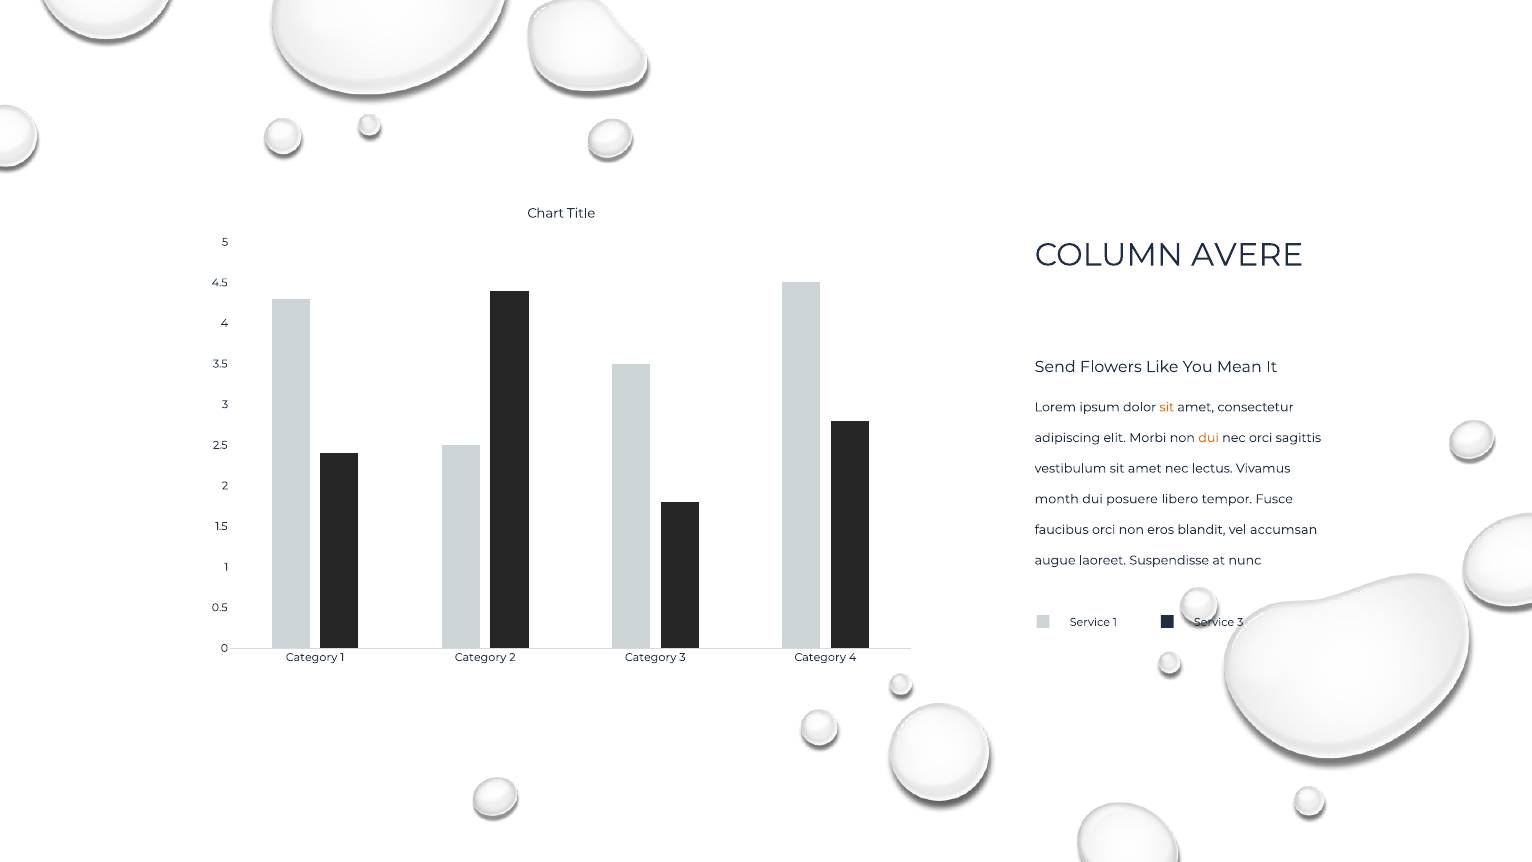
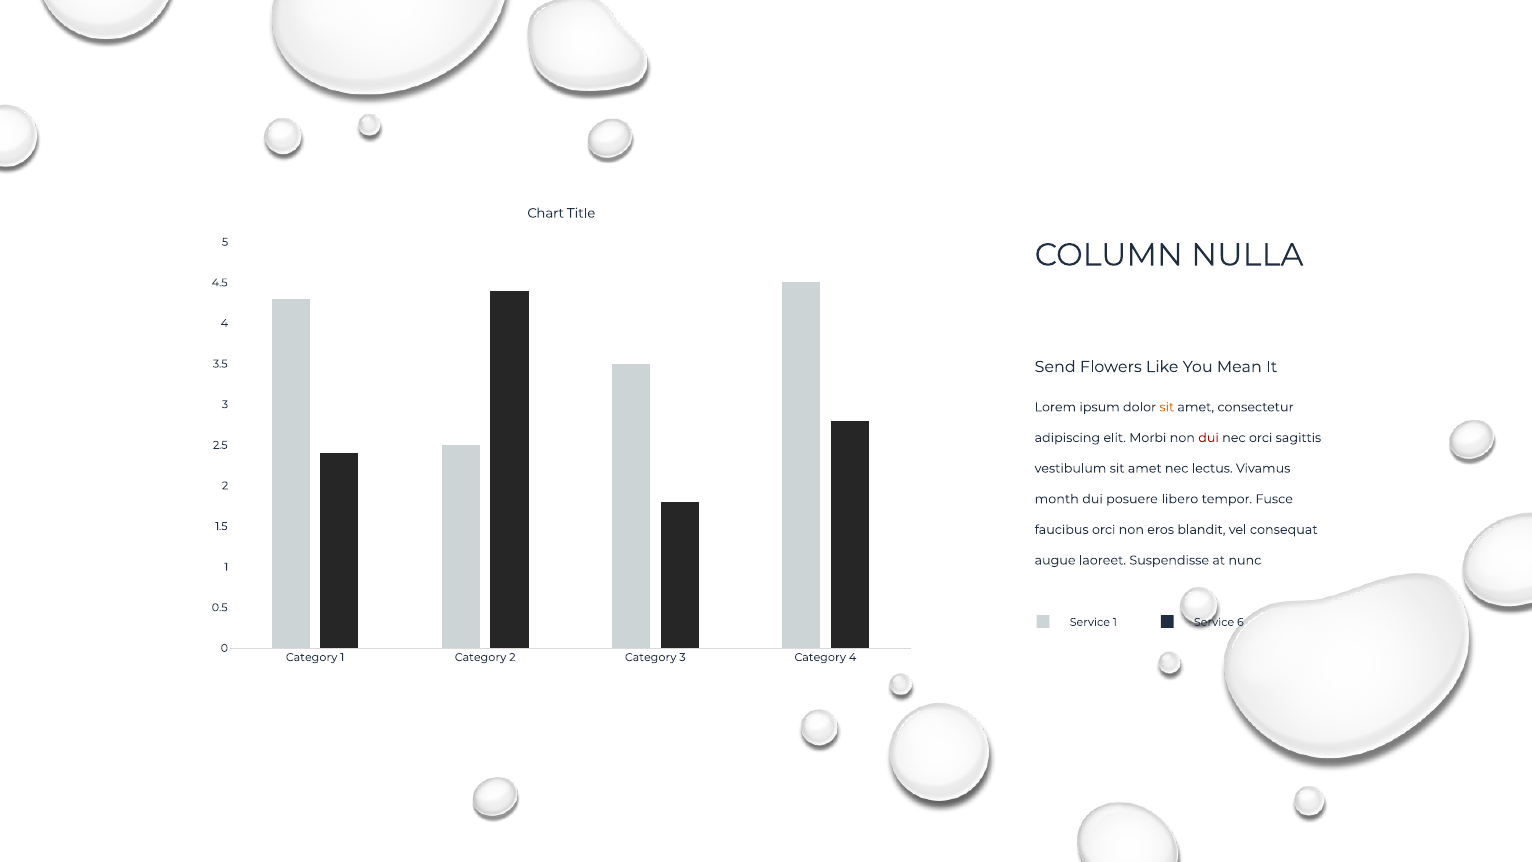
AVERE: AVERE -> NULLA
dui at (1209, 438) colour: orange -> red
accumsan: accumsan -> consequat
Service 3: 3 -> 6
